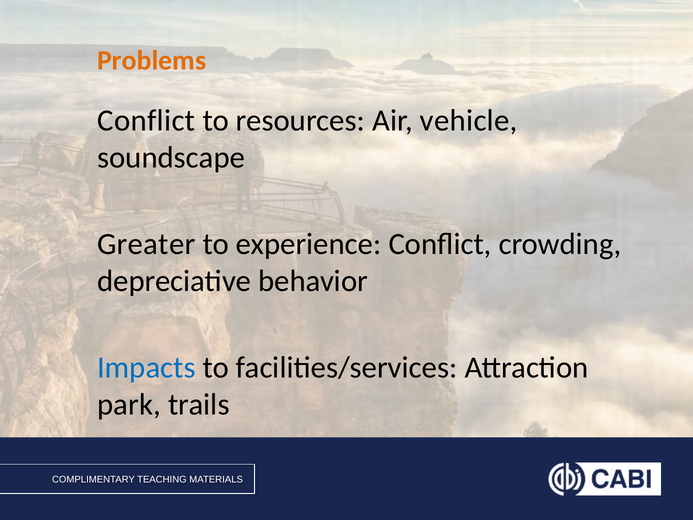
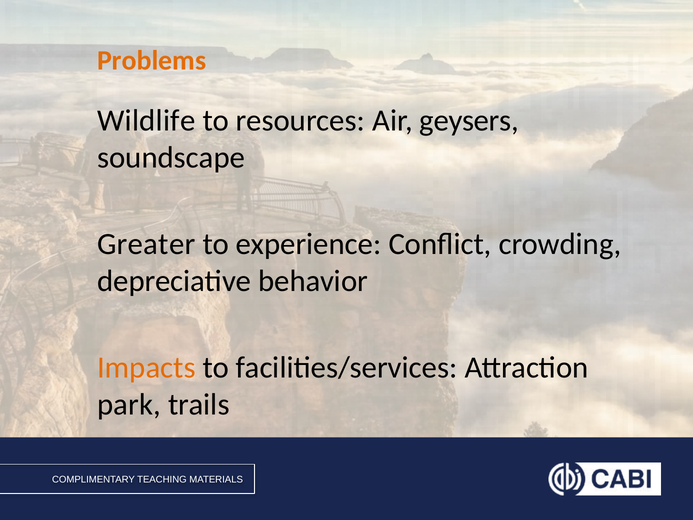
Conflict at (146, 121): Conflict -> Wildlife
vehicle: vehicle -> geysers
Impacts colour: blue -> orange
